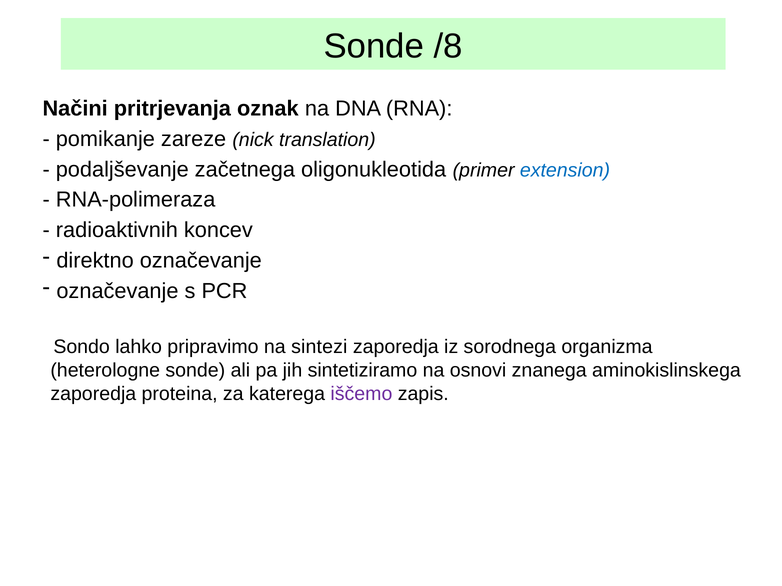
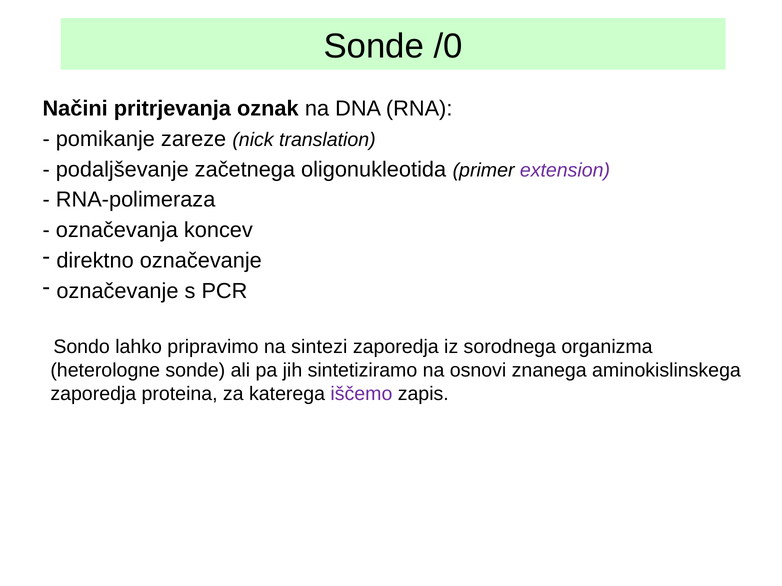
/8: /8 -> /0
extension colour: blue -> purple
radioaktivnih: radioaktivnih -> označevanja
